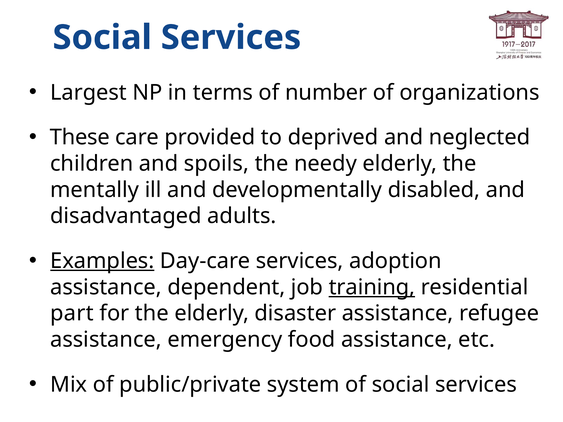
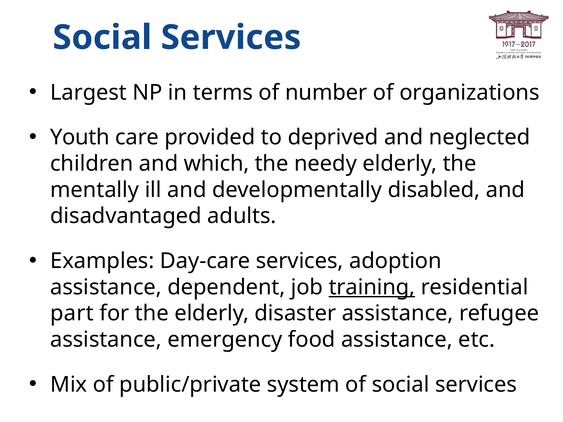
These: These -> Youth
spoils: spoils -> which
Examples underline: present -> none
